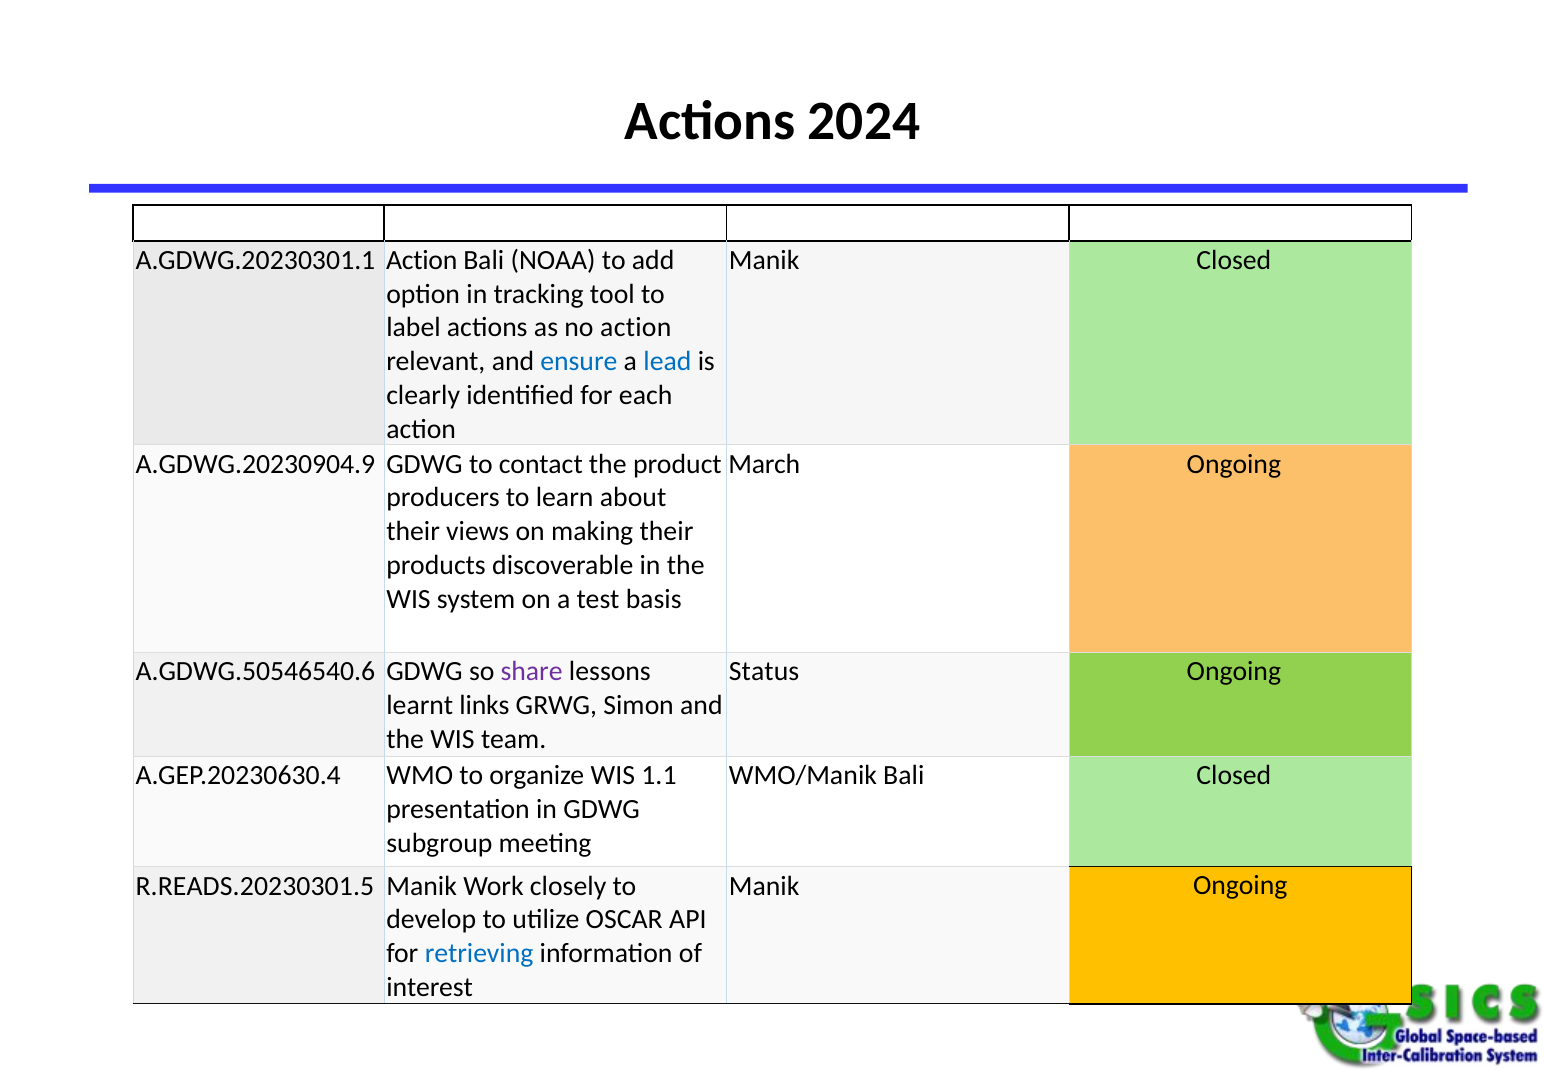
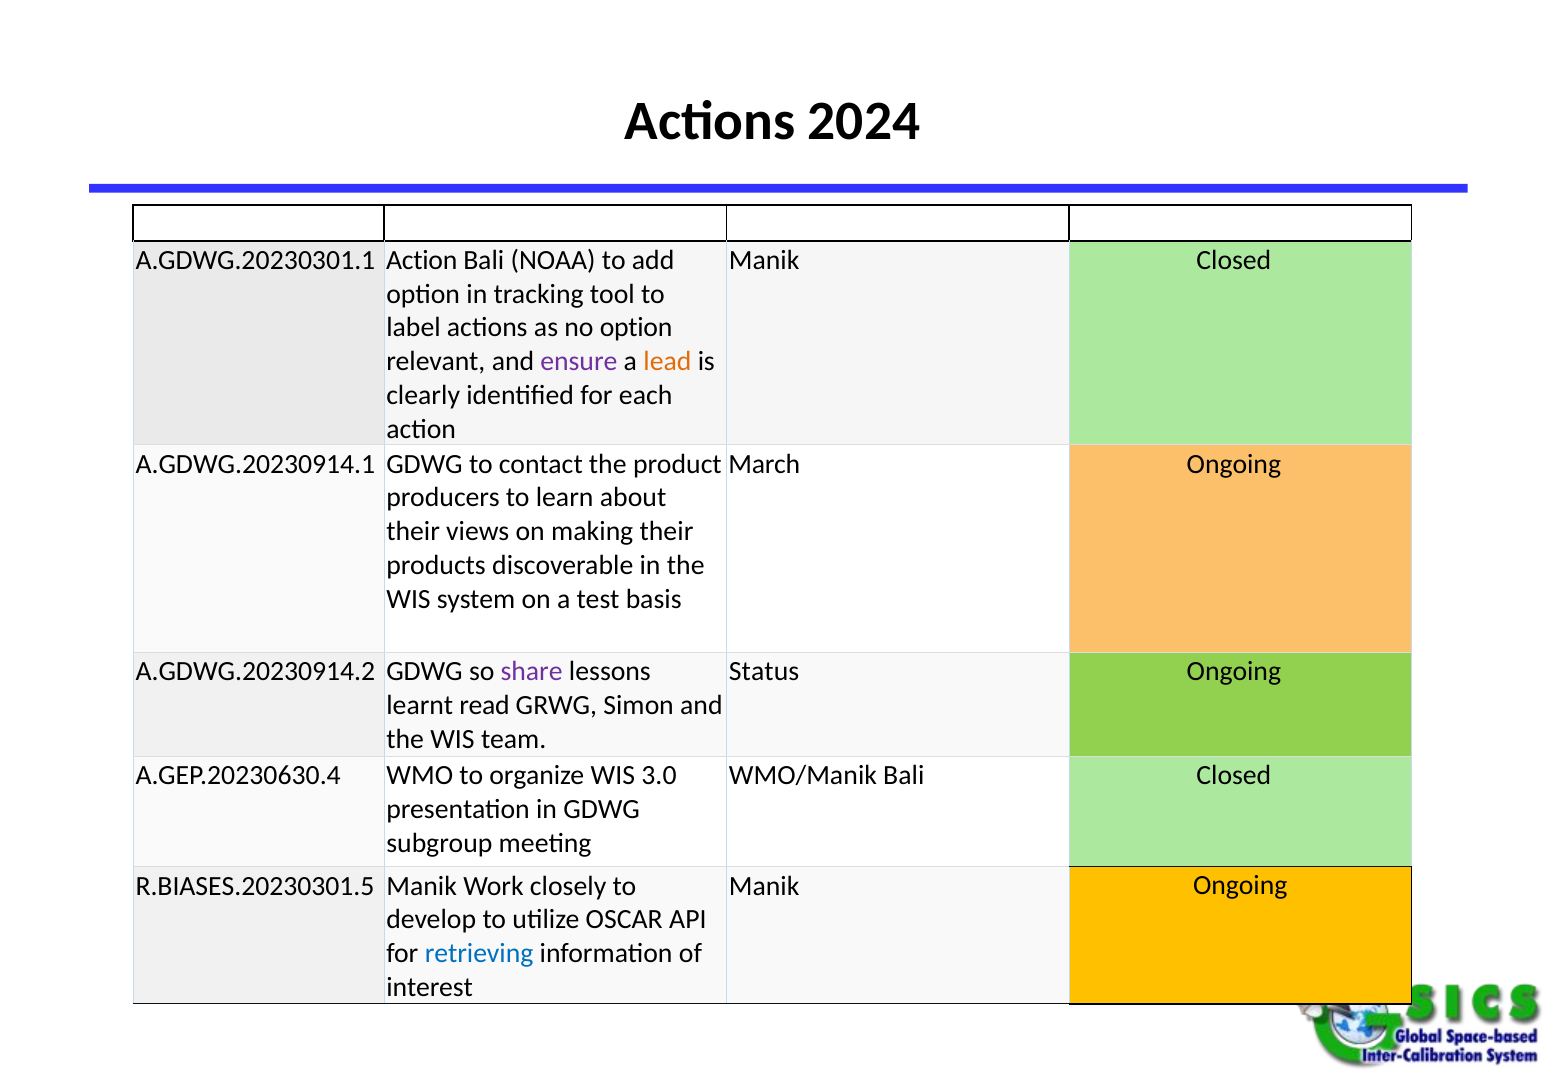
no action: action -> option
ensure colour: blue -> purple
lead colour: blue -> orange
A.GDWG.20230904.9: A.GDWG.20230904.9 -> A.GDWG.20230914.1
A.GDWG.50546540.6: A.GDWG.50546540.6 -> A.GDWG.20230914.2
links: links -> read
1.1: 1.1 -> 3.0
R.READS.20230301.5: R.READS.20230301.5 -> R.BIASES.20230301.5
